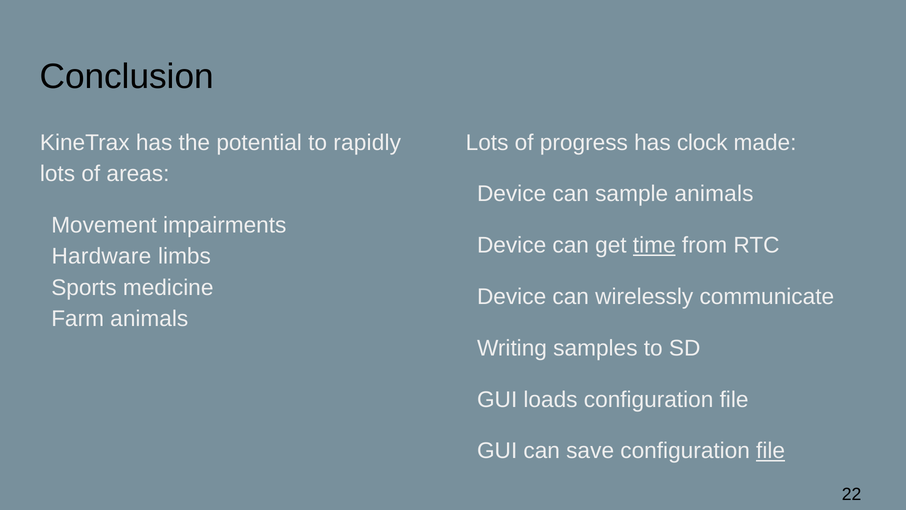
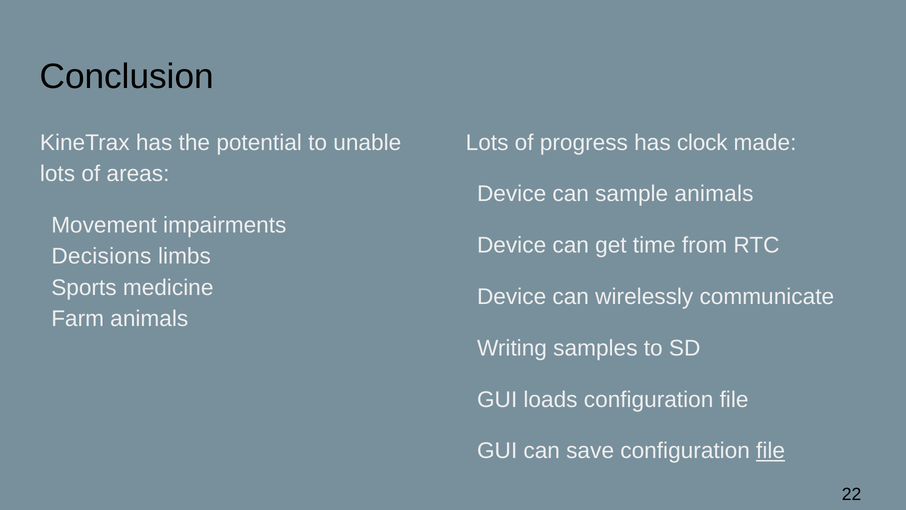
rapidly: rapidly -> unable
time underline: present -> none
Hardware: Hardware -> Decisions
